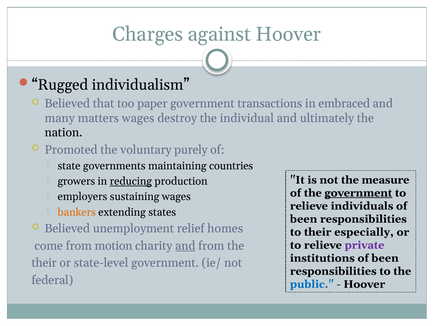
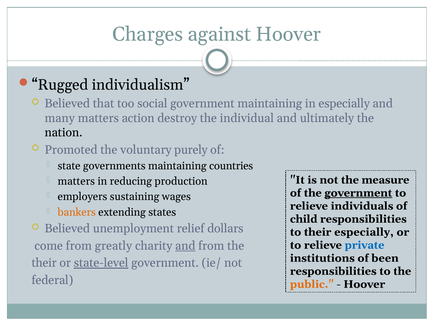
paper: paper -> social
government transactions: transactions -> maintaining
in embraced: embraced -> especially
matters wages: wages -> action
growers at (76, 181): growers -> matters
reducing underline: present -> none
been at (304, 219): been -> child
homes: homes -> dollars
private colour: purple -> blue
motion: motion -> greatly
state-level underline: none -> present
public colour: blue -> orange
